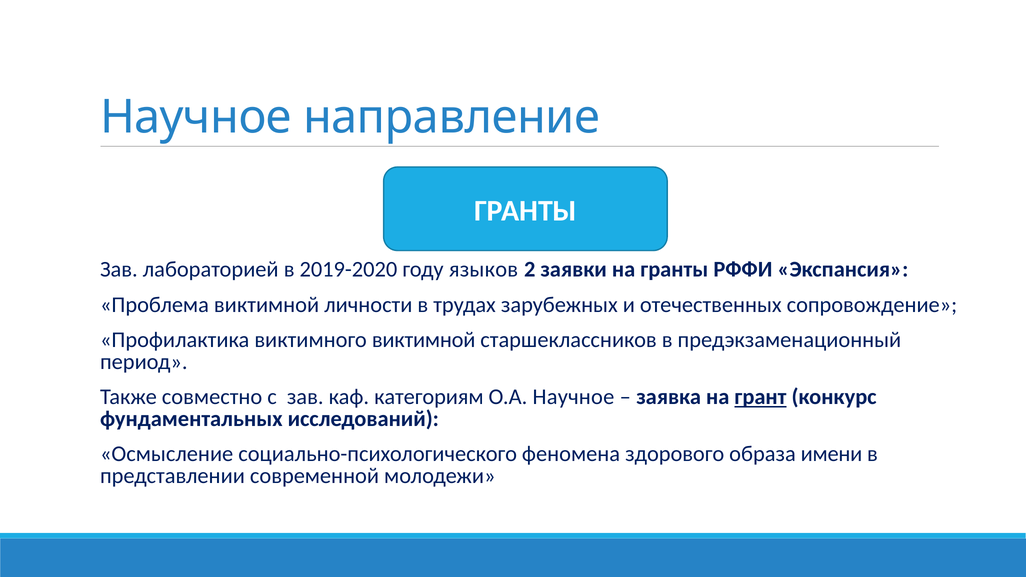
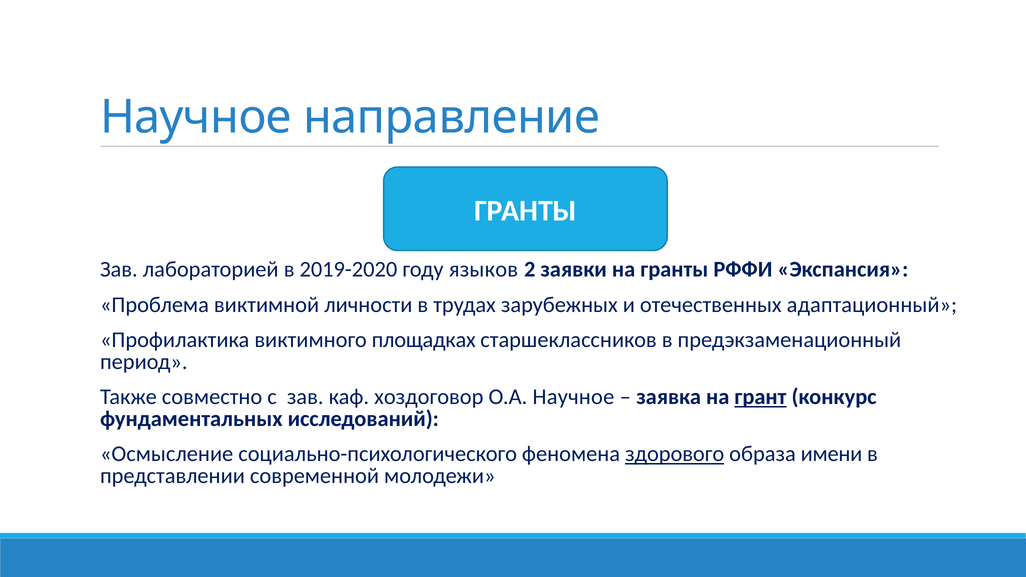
сопровождение: сопровождение -> адаптационный
виктимного виктимной: виктимной -> площадках
категориям: категориям -> хоздоговор
здорового underline: none -> present
